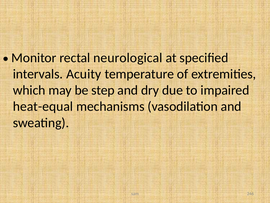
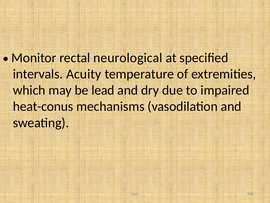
step: step -> lead
heat-equal: heat-equal -> heat-conus
